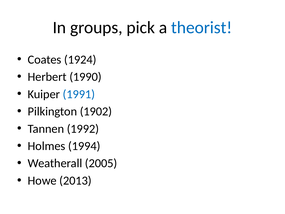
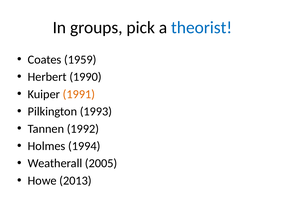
1924: 1924 -> 1959
1991 colour: blue -> orange
1902: 1902 -> 1993
